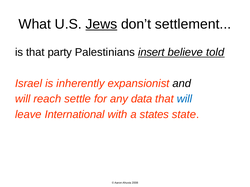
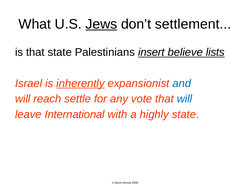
that party: party -> state
told: told -> lists
inherently underline: none -> present
and colour: black -> blue
data: data -> vote
states: states -> highly
